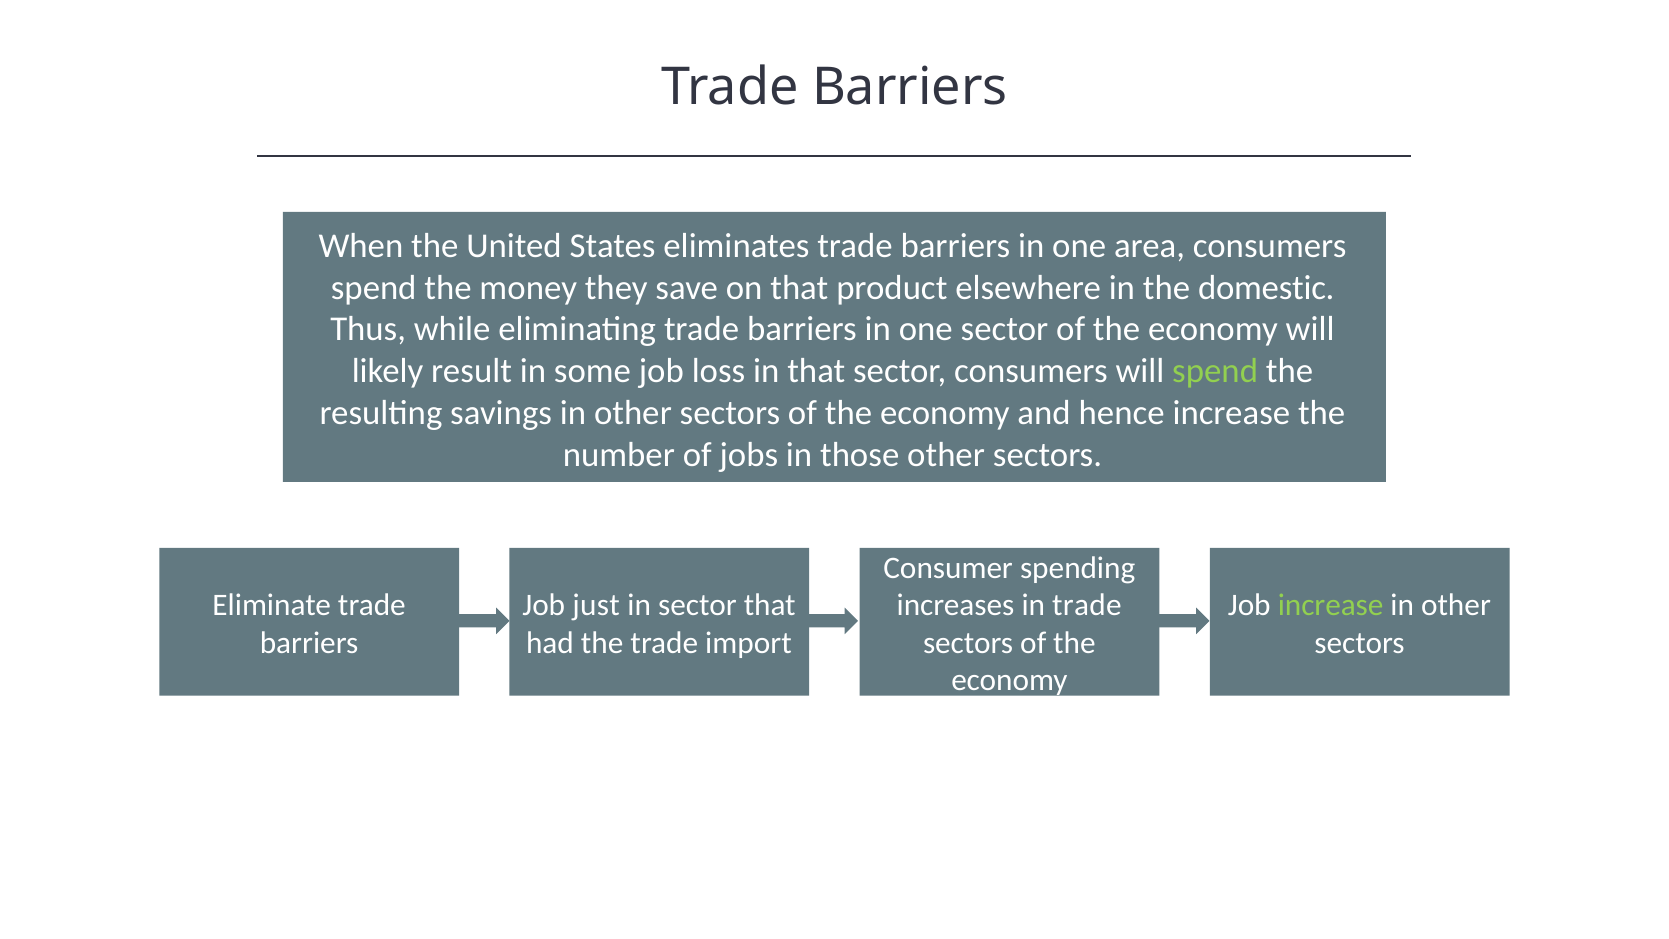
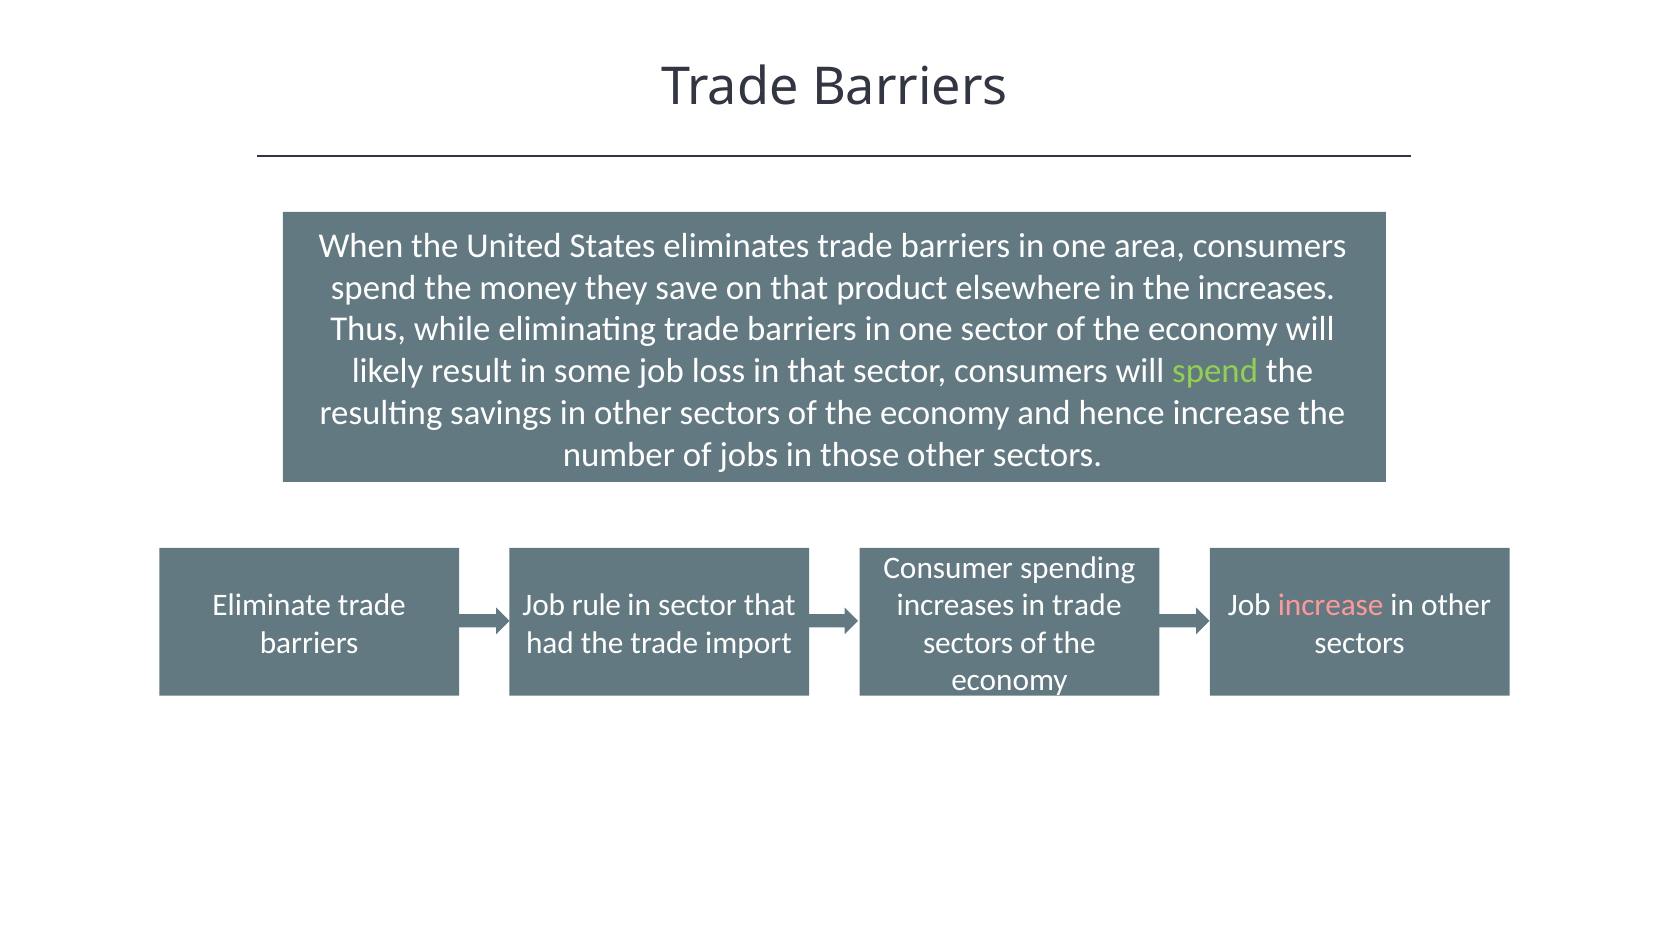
the domestic: domestic -> increases
just: just -> rule
increase at (1331, 605) colour: light green -> pink
